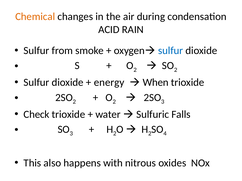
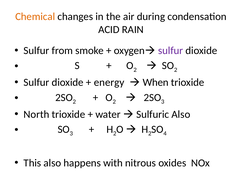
sulfur at (171, 51) colour: blue -> purple
Check: Check -> North
Sulfuric Falls: Falls -> Also
